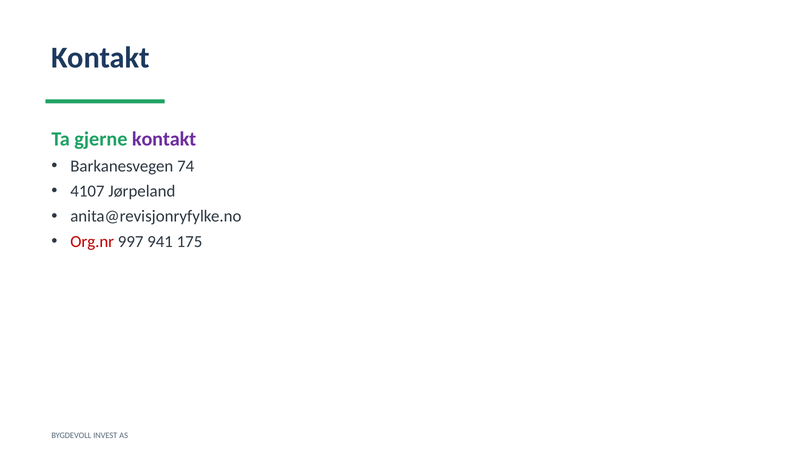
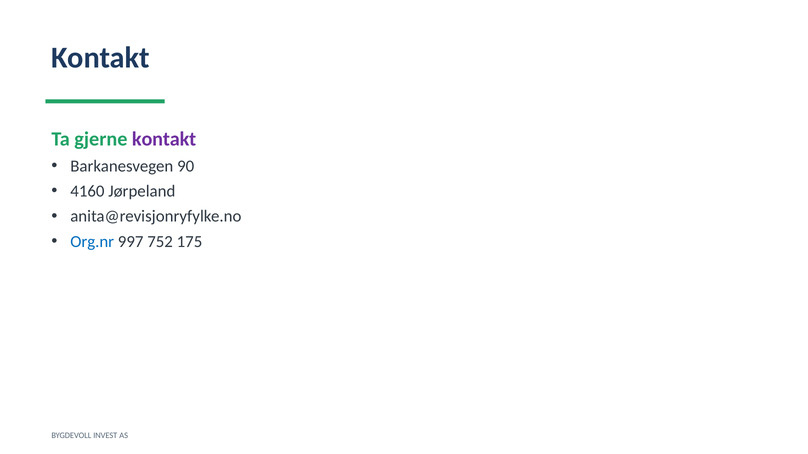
74: 74 -> 90
4107: 4107 -> 4160
Org.nr colour: red -> blue
941: 941 -> 752
